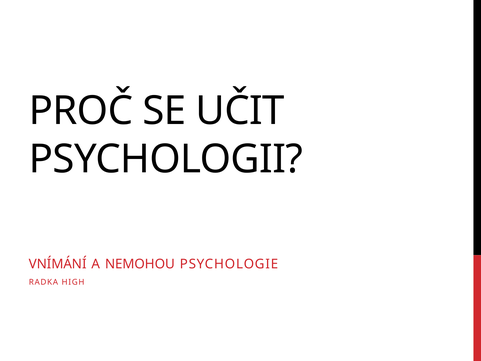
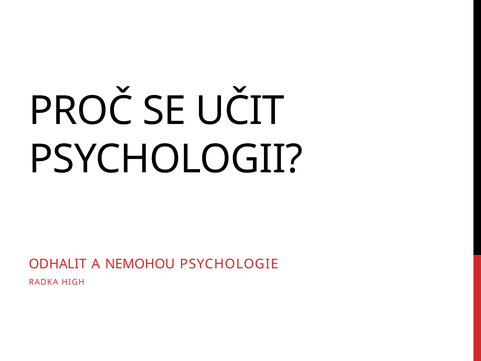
VNÍMÁNÍ: VNÍMÁNÍ -> ODHALIT
